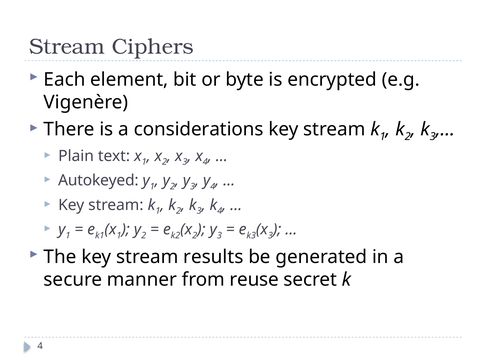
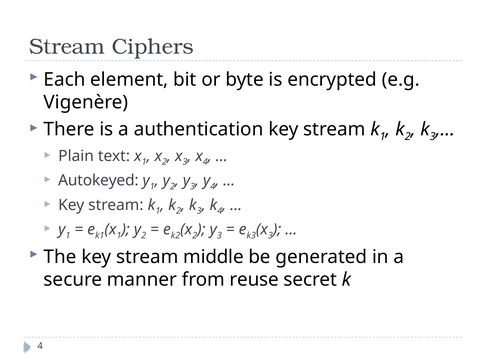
considerations: considerations -> authentication
results: results -> middle
